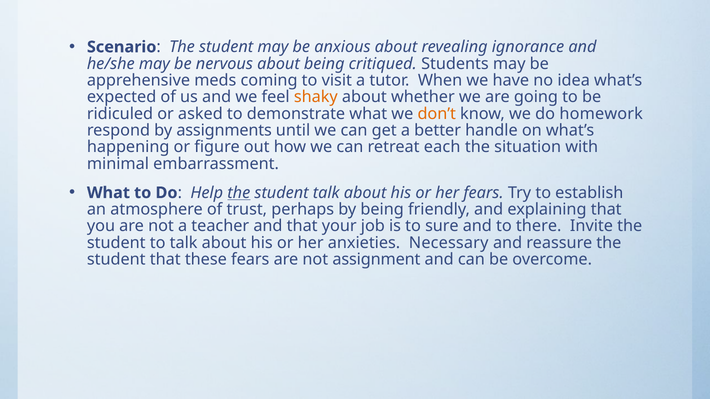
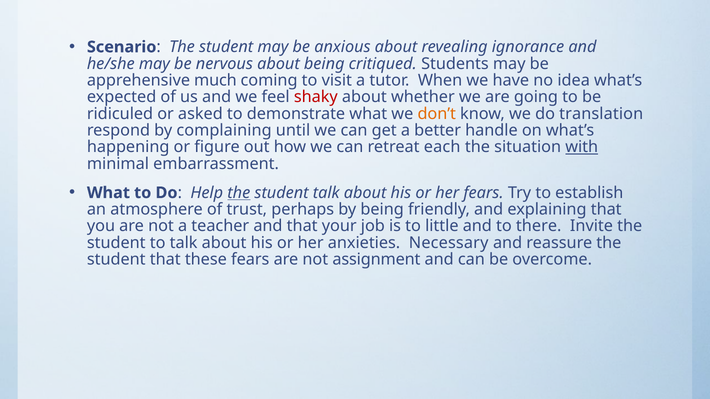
meds: meds -> much
shaky colour: orange -> red
homework: homework -> translation
assignments: assignments -> complaining
with underline: none -> present
sure: sure -> little
